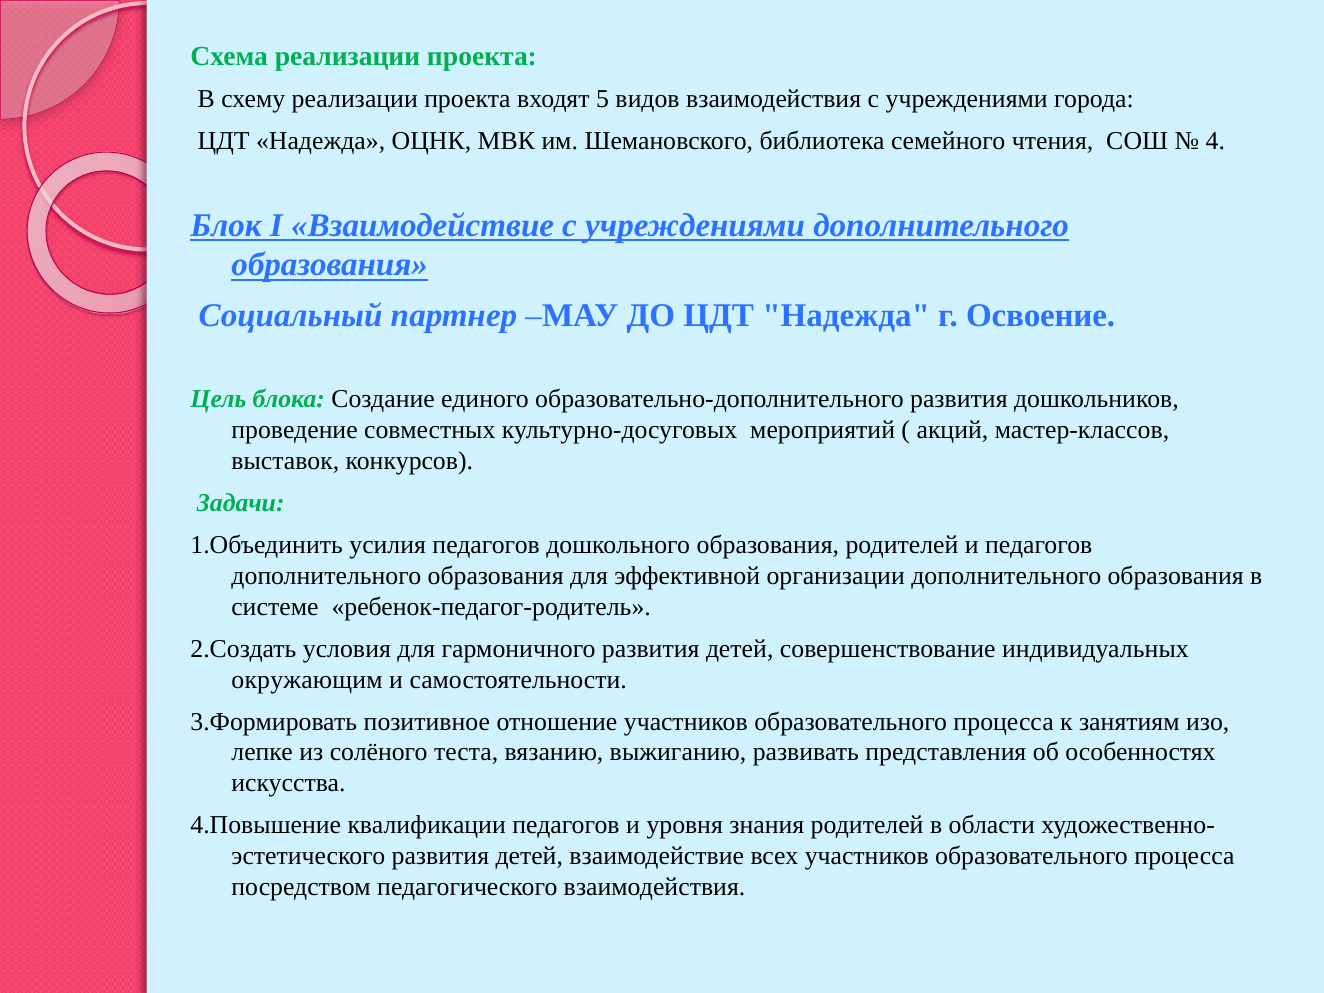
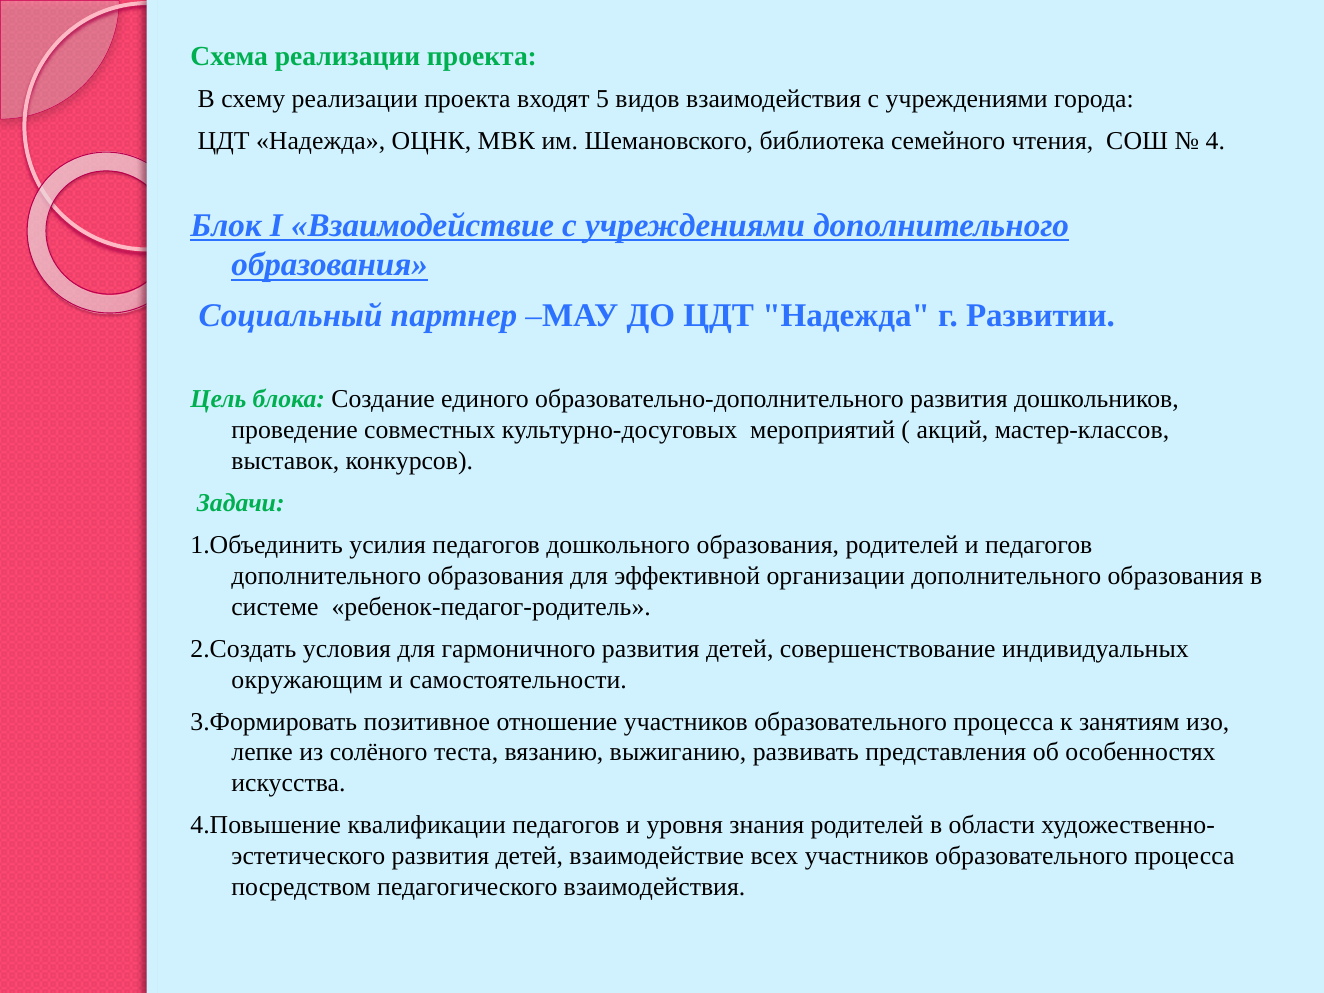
Освоение: Освоение -> Развитии
